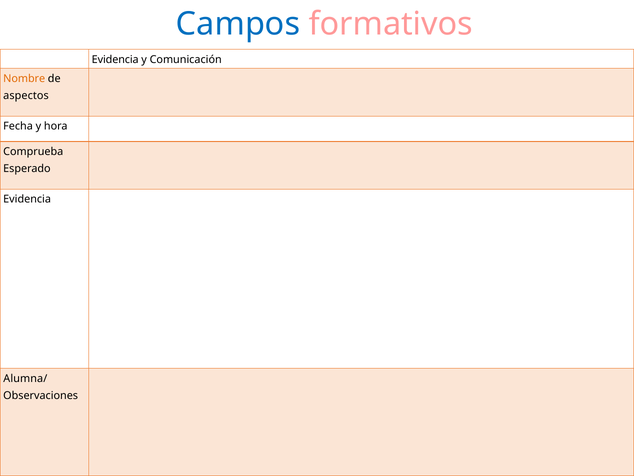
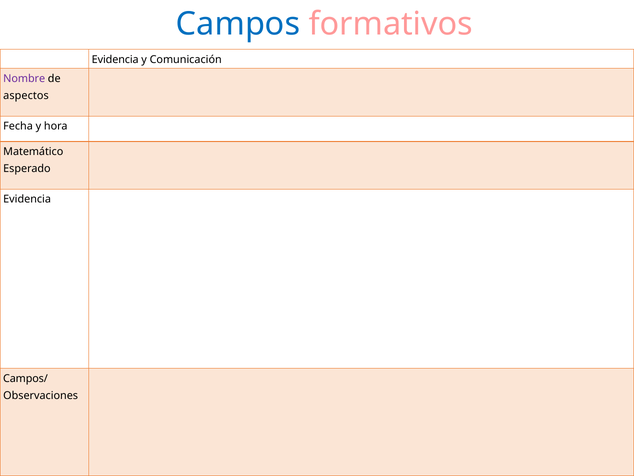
Nombre colour: orange -> purple
Comprueba: Comprueba -> Matemático
Alumna/: Alumna/ -> Campos/
